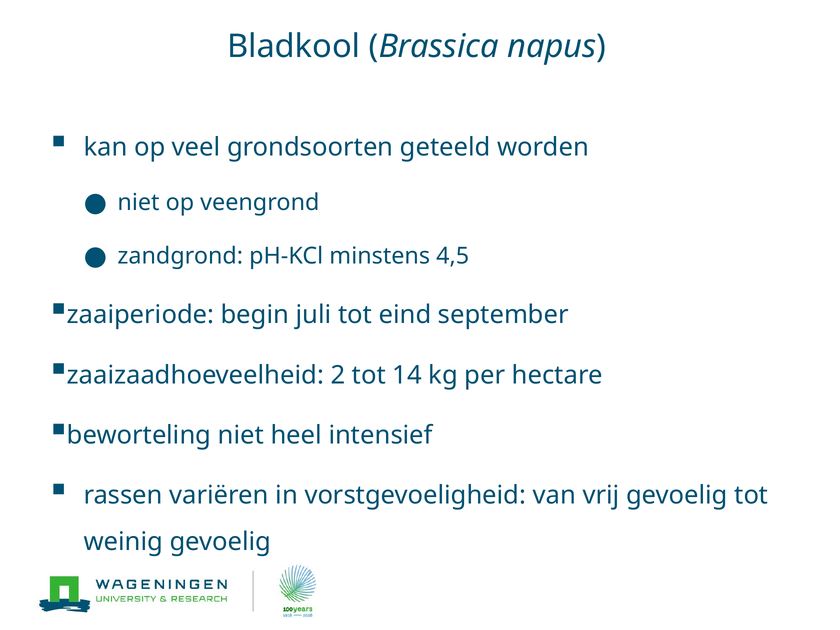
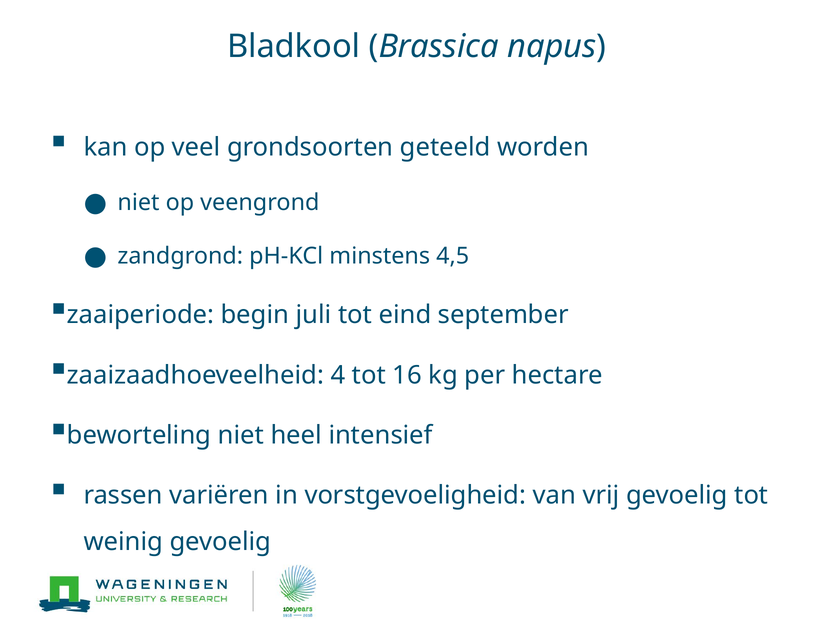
2: 2 -> 4
14: 14 -> 16
